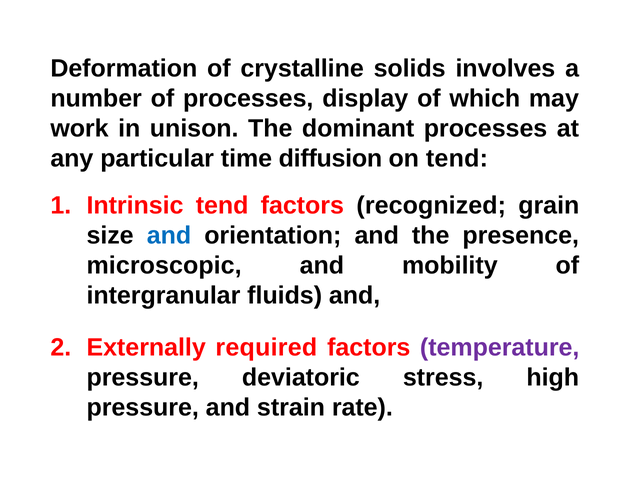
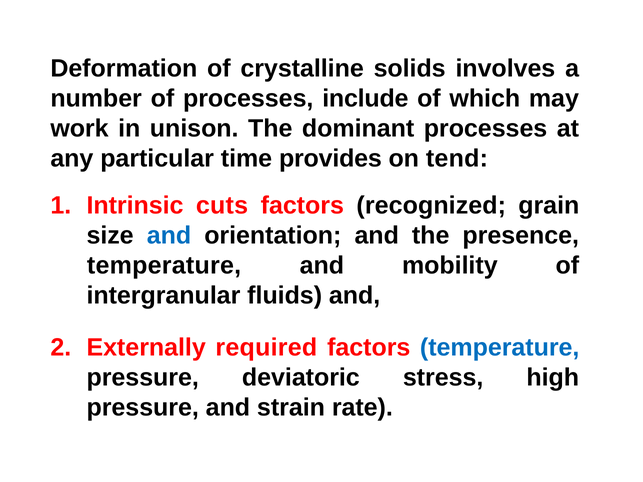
display: display -> include
diffusion: diffusion -> provides
Intrinsic tend: tend -> cuts
microscopic at (164, 266): microscopic -> temperature
temperature at (500, 348) colour: purple -> blue
